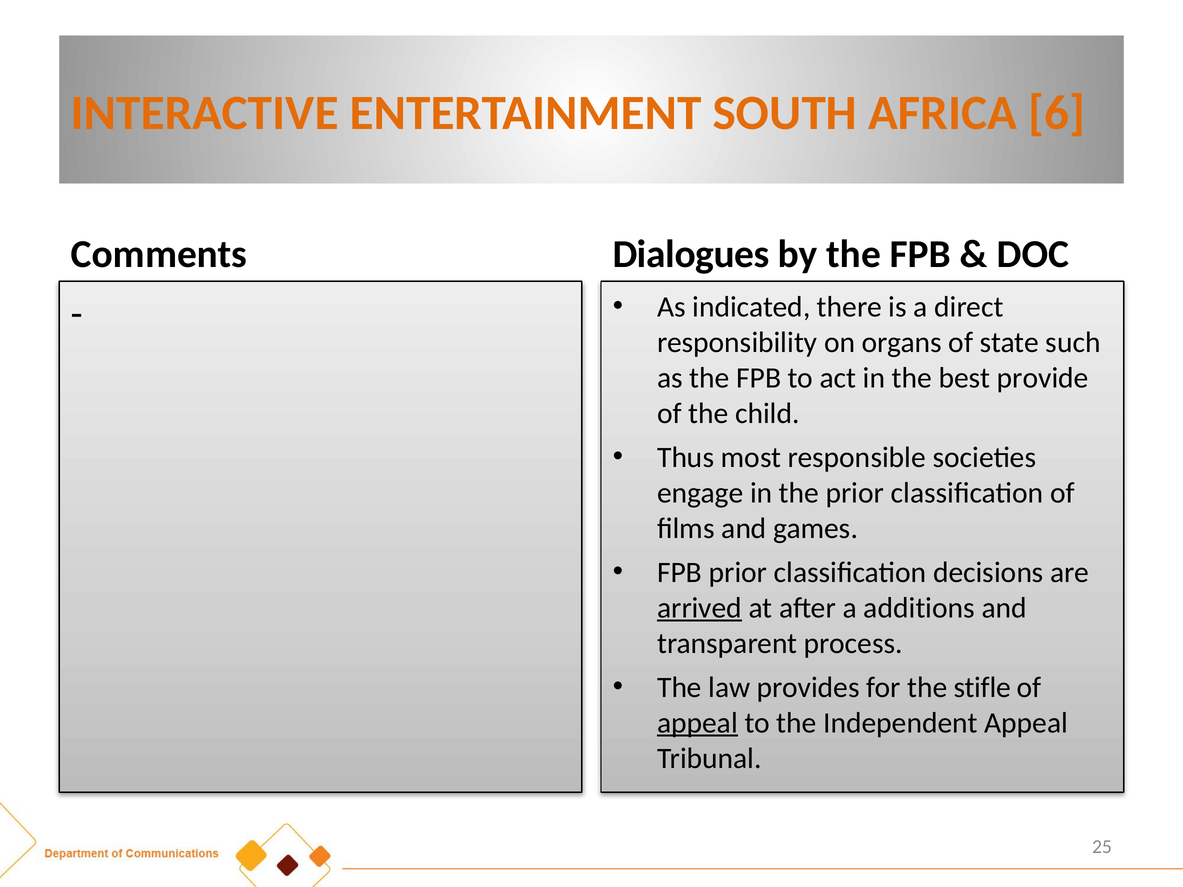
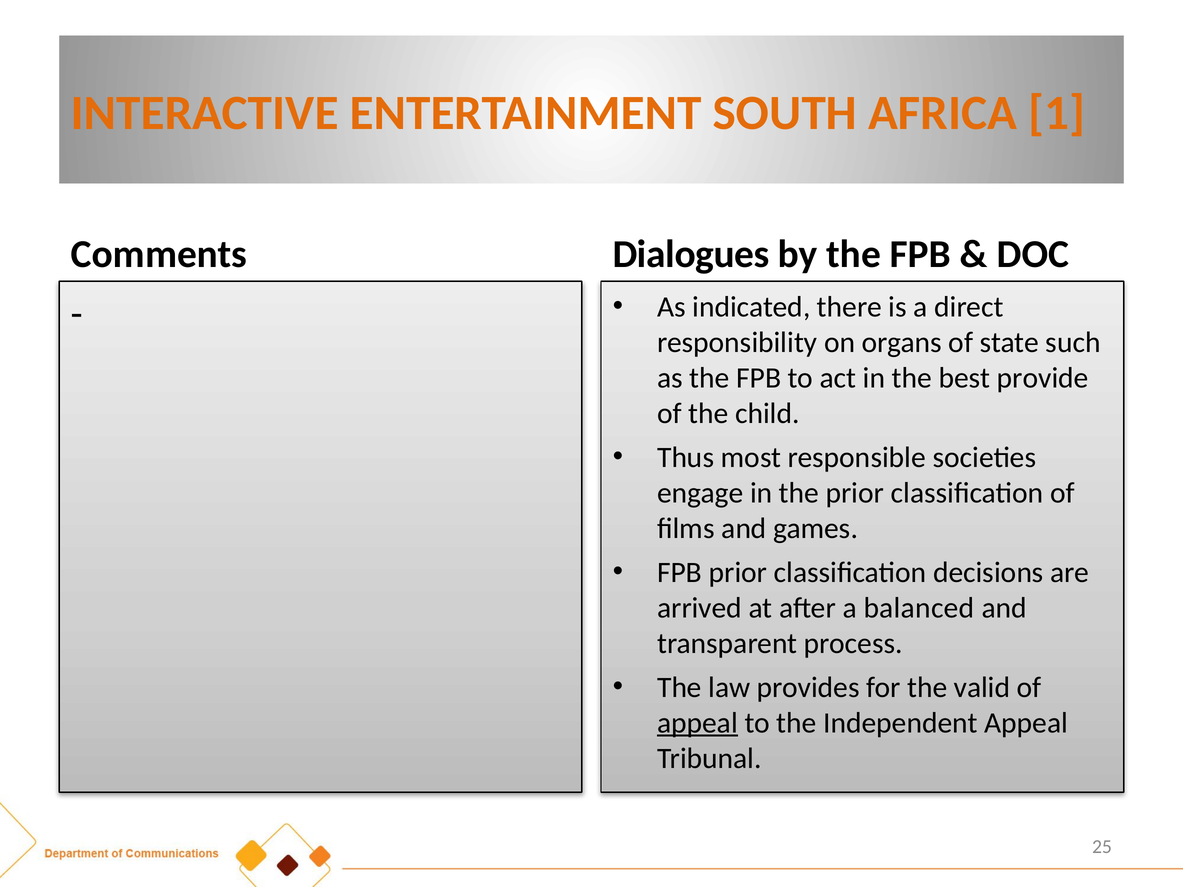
6: 6 -> 1
arrived underline: present -> none
additions: additions -> balanced
stifle: stifle -> valid
